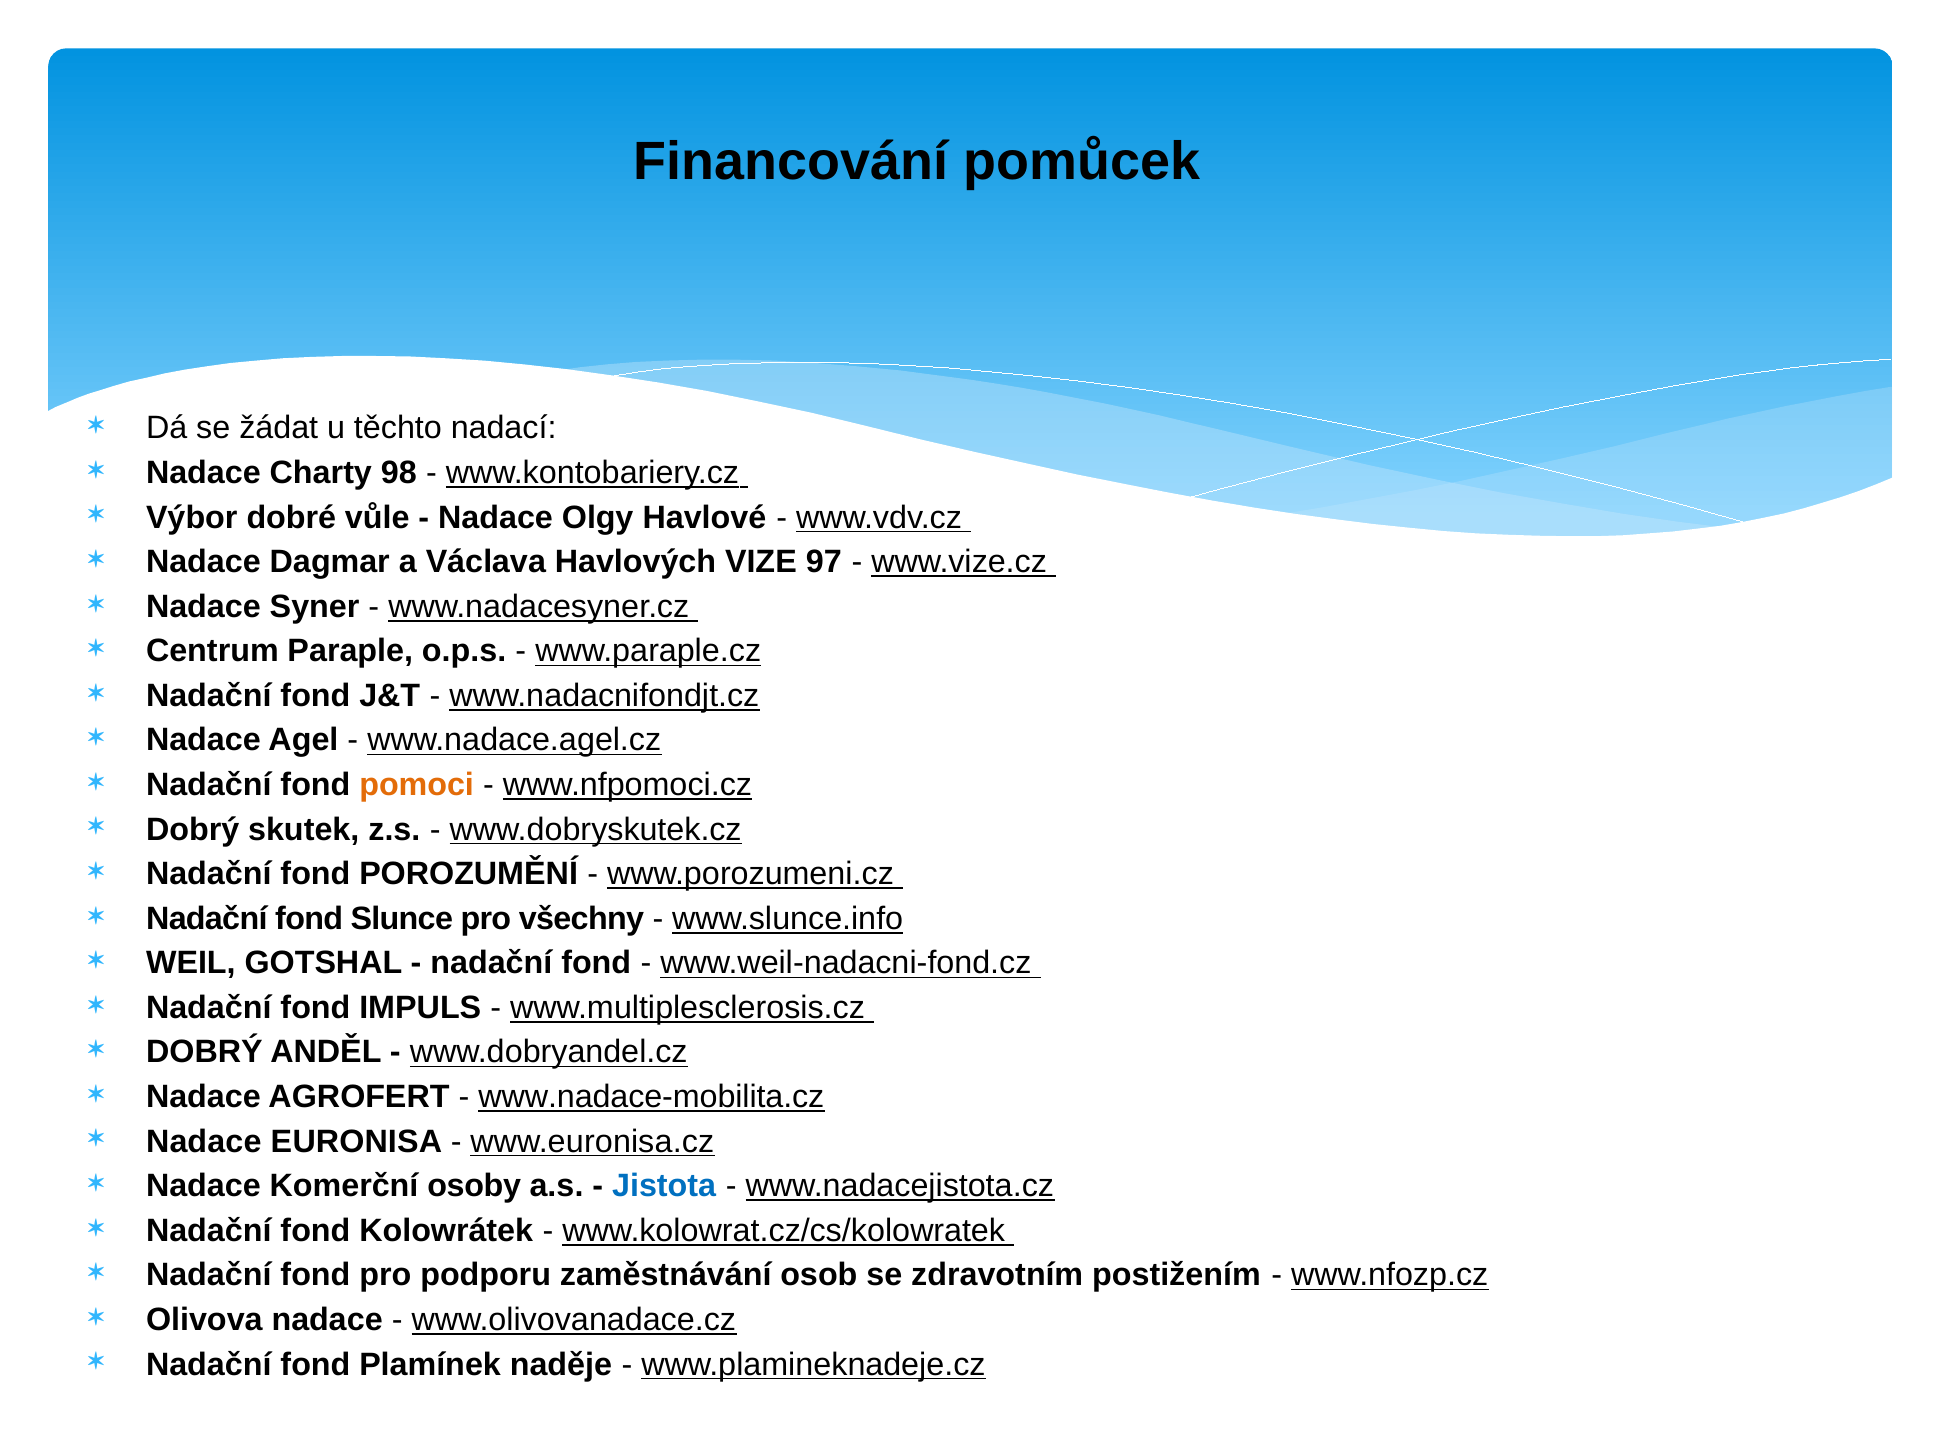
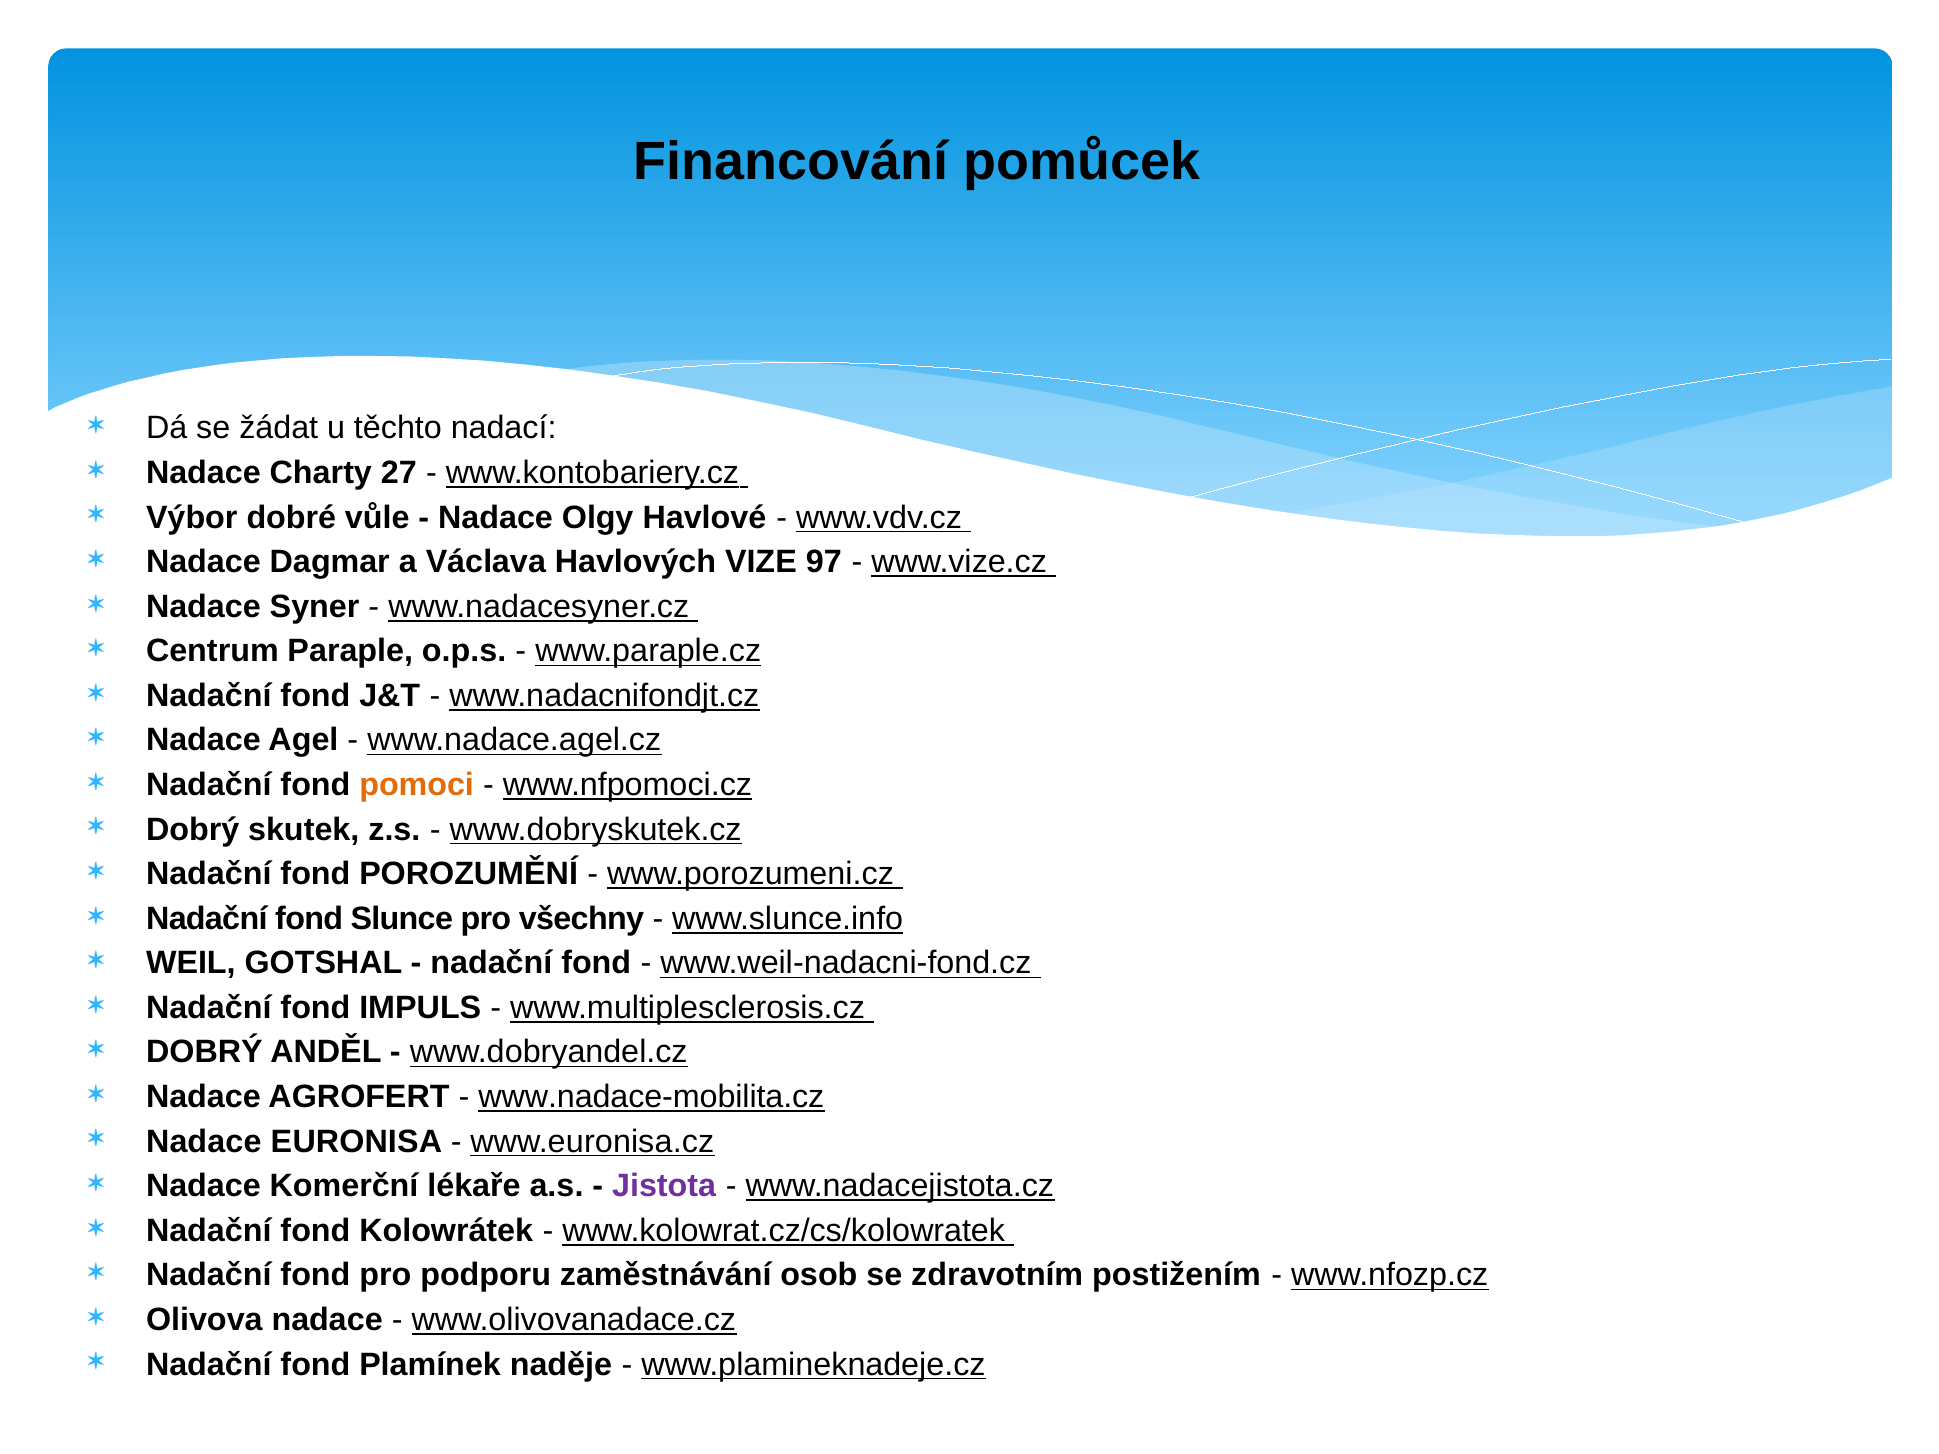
98: 98 -> 27
osoby: osoby -> lékaře
Jistota colour: blue -> purple
